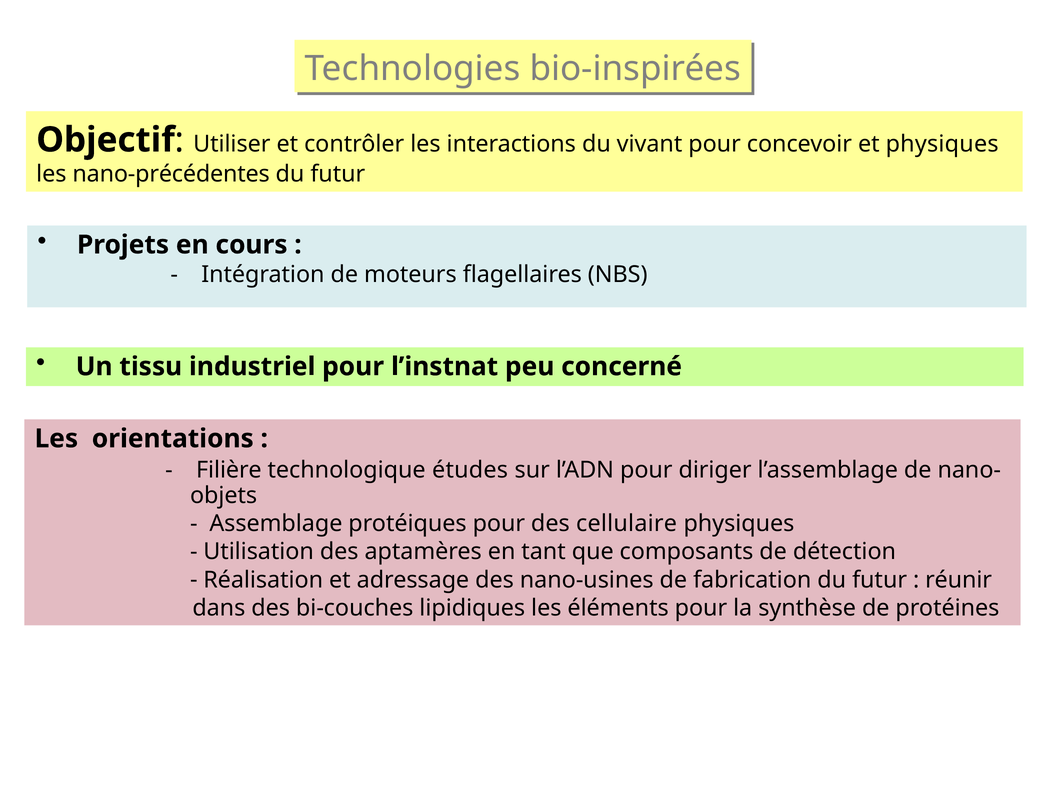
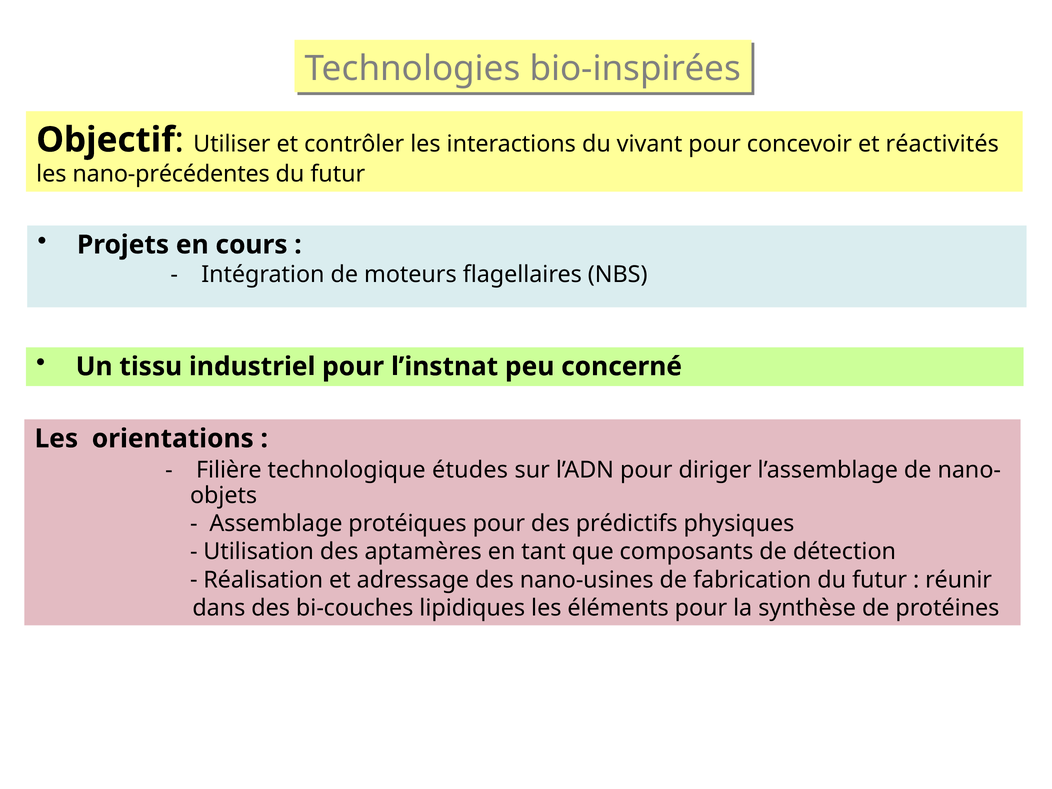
et physiques: physiques -> réactivités
cellulaire: cellulaire -> prédictifs
